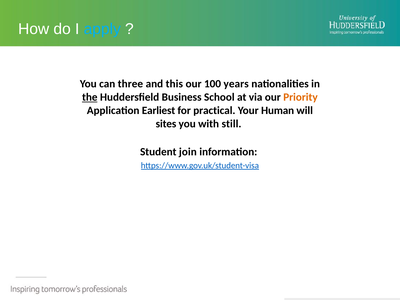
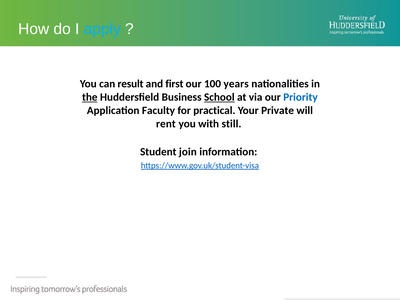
three: three -> result
this: this -> first
School underline: none -> present
Priority colour: orange -> blue
Earliest: Earliest -> Faculty
Human: Human -> Private
sites: sites -> rent
